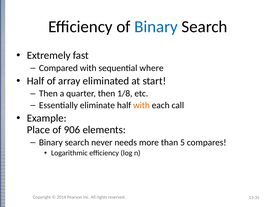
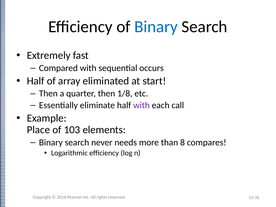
where: where -> occurs
with at (141, 105) colour: orange -> purple
906: 906 -> 103
5: 5 -> 8
